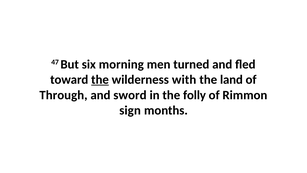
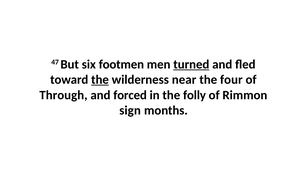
morning: morning -> footmen
turned underline: none -> present
with: with -> near
land: land -> four
sword: sword -> forced
